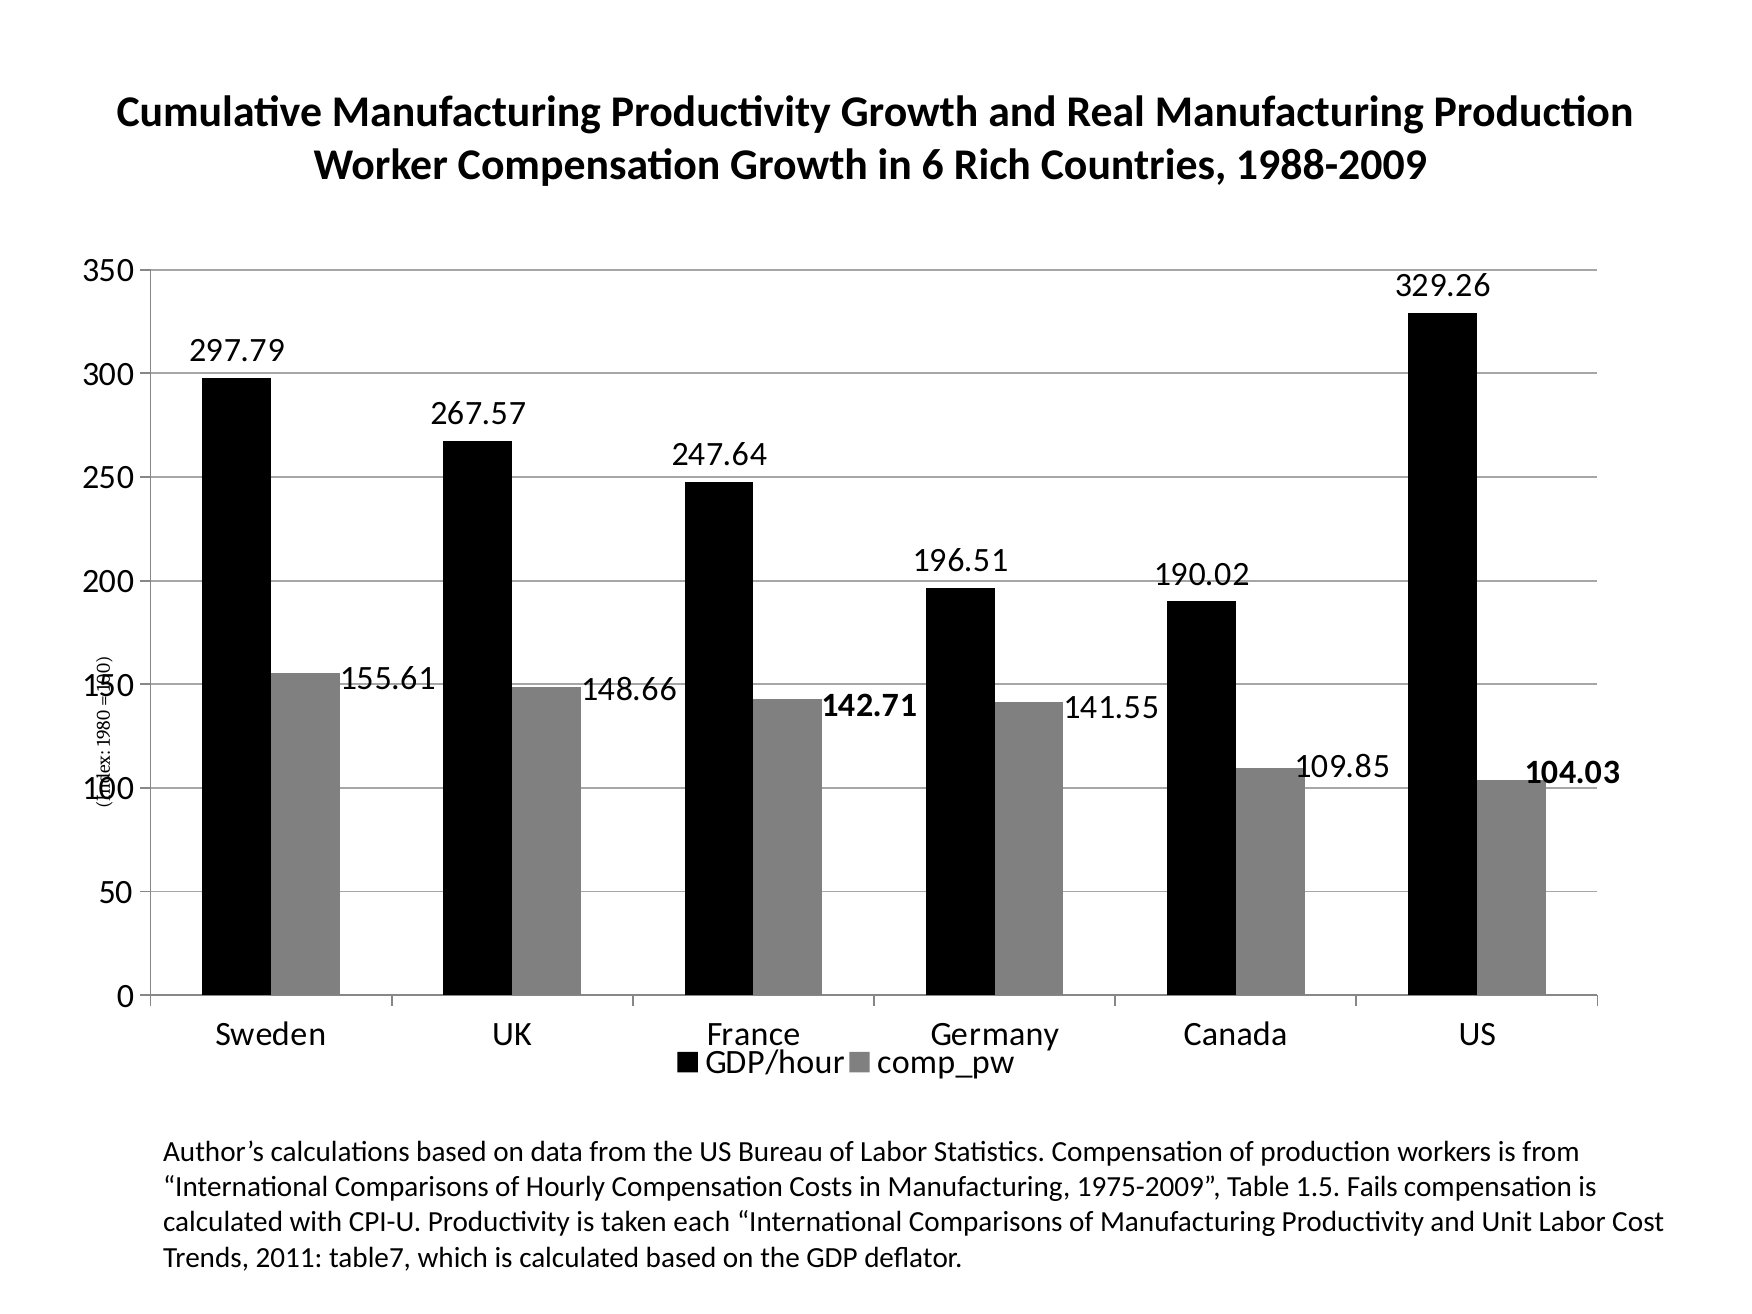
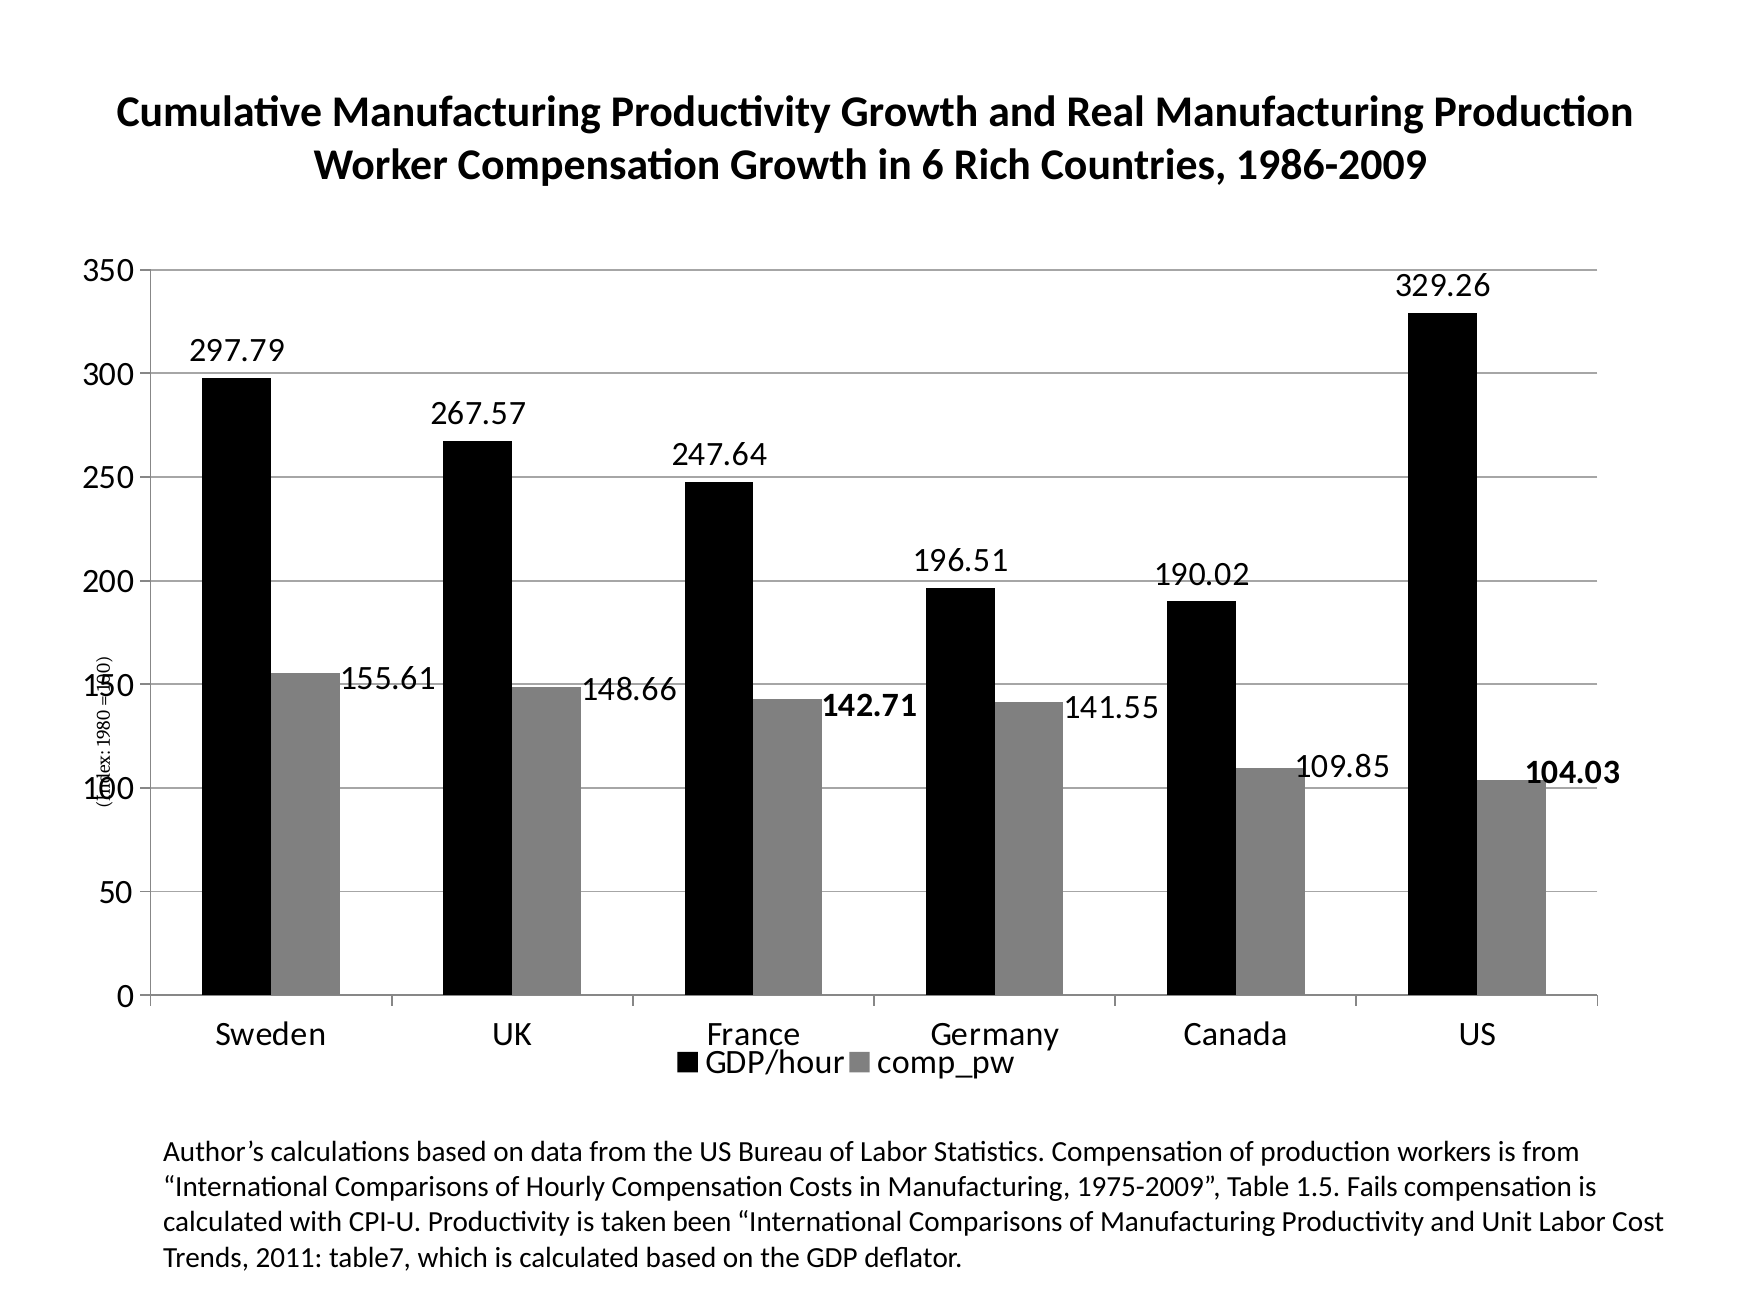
1988-2009: 1988-2009 -> 1986-2009
each: each -> been
